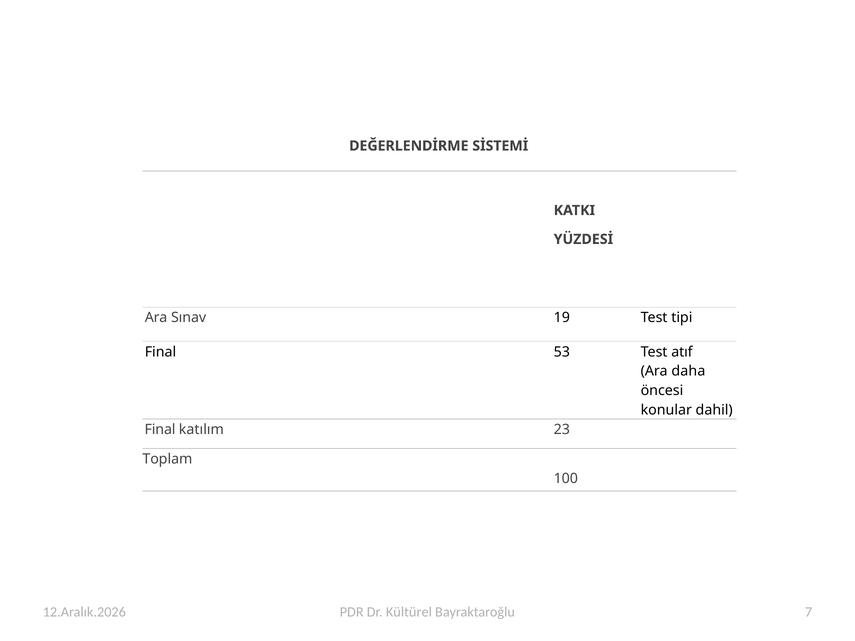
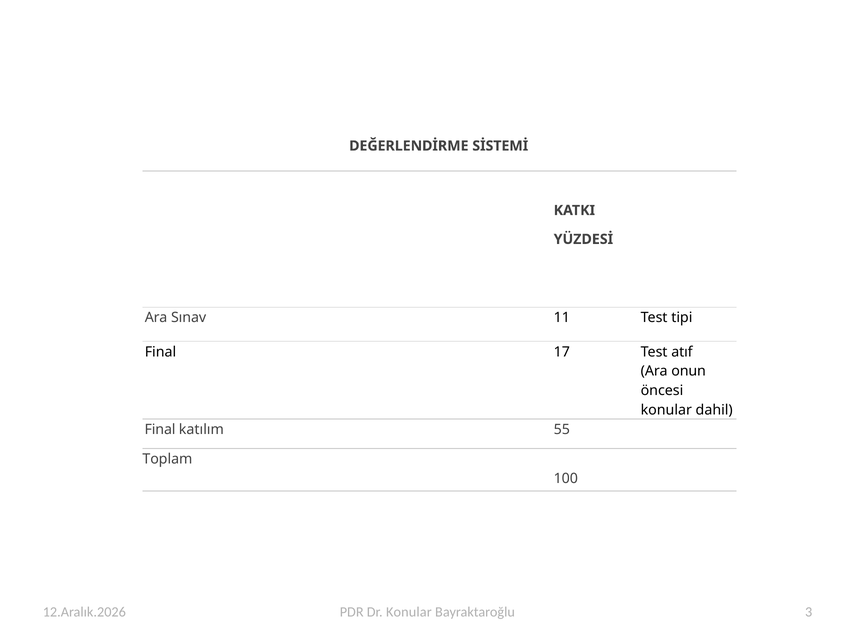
19: 19 -> 11
53: 53 -> 17
daha: daha -> onun
23: 23 -> 55
Dr Kültürel: Kültürel -> Konular
7: 7 -> 3
